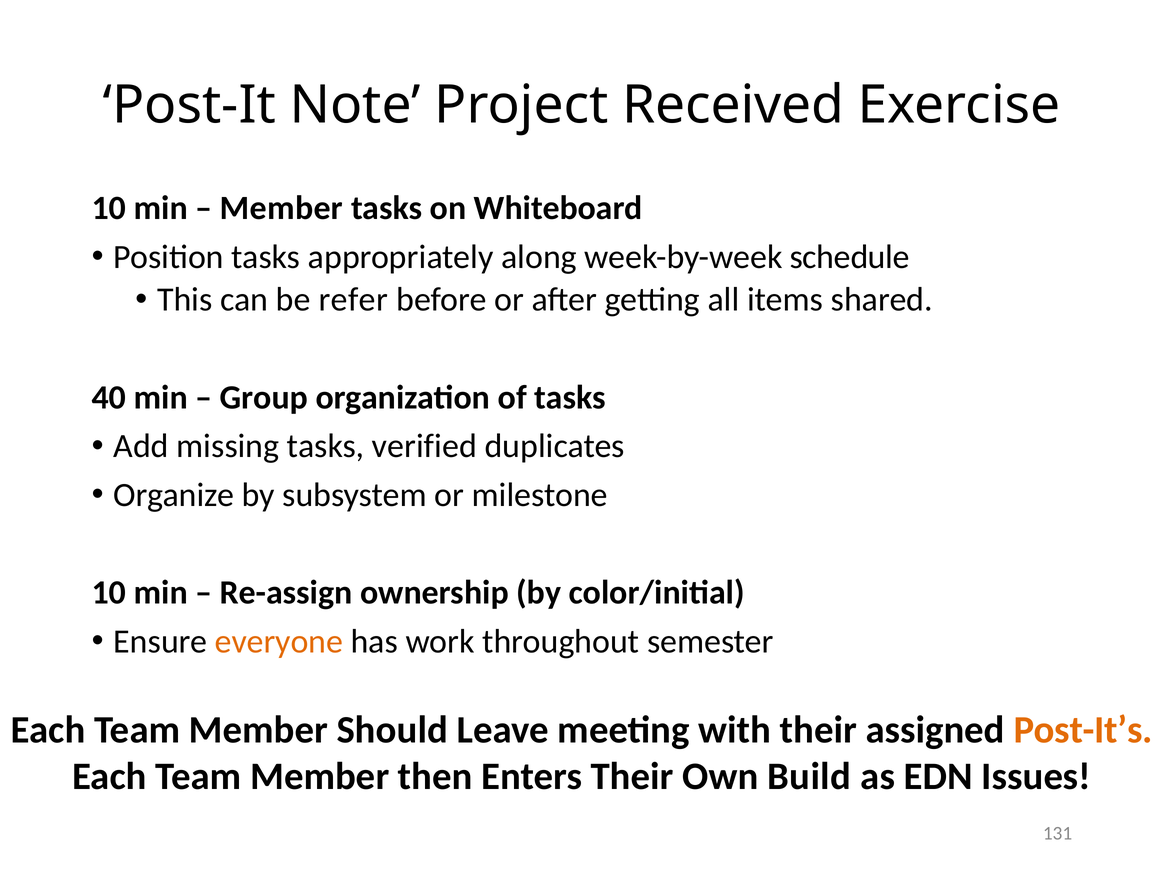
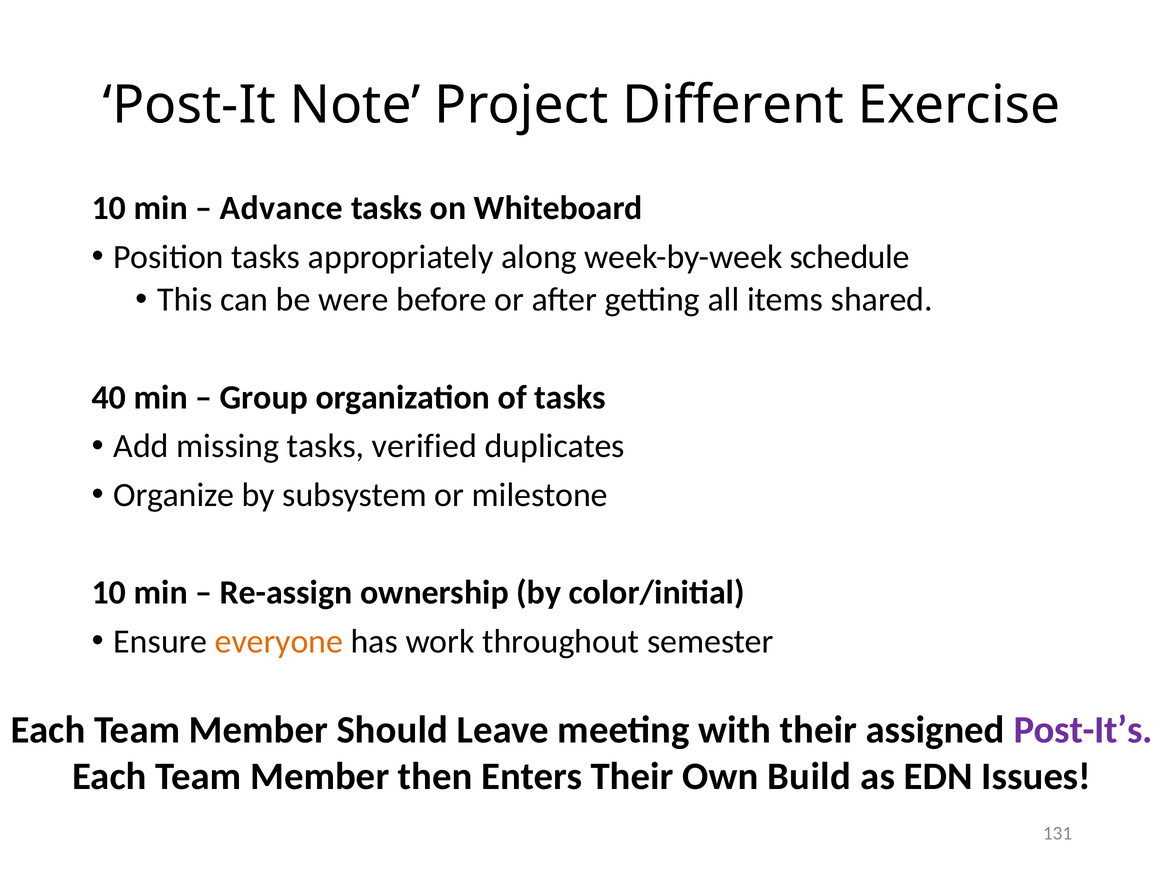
Received: Received -> Different
Member at (281, 208): Member -> Advance
refer: refer -> were
Post-It’s colour: orange -> purple
